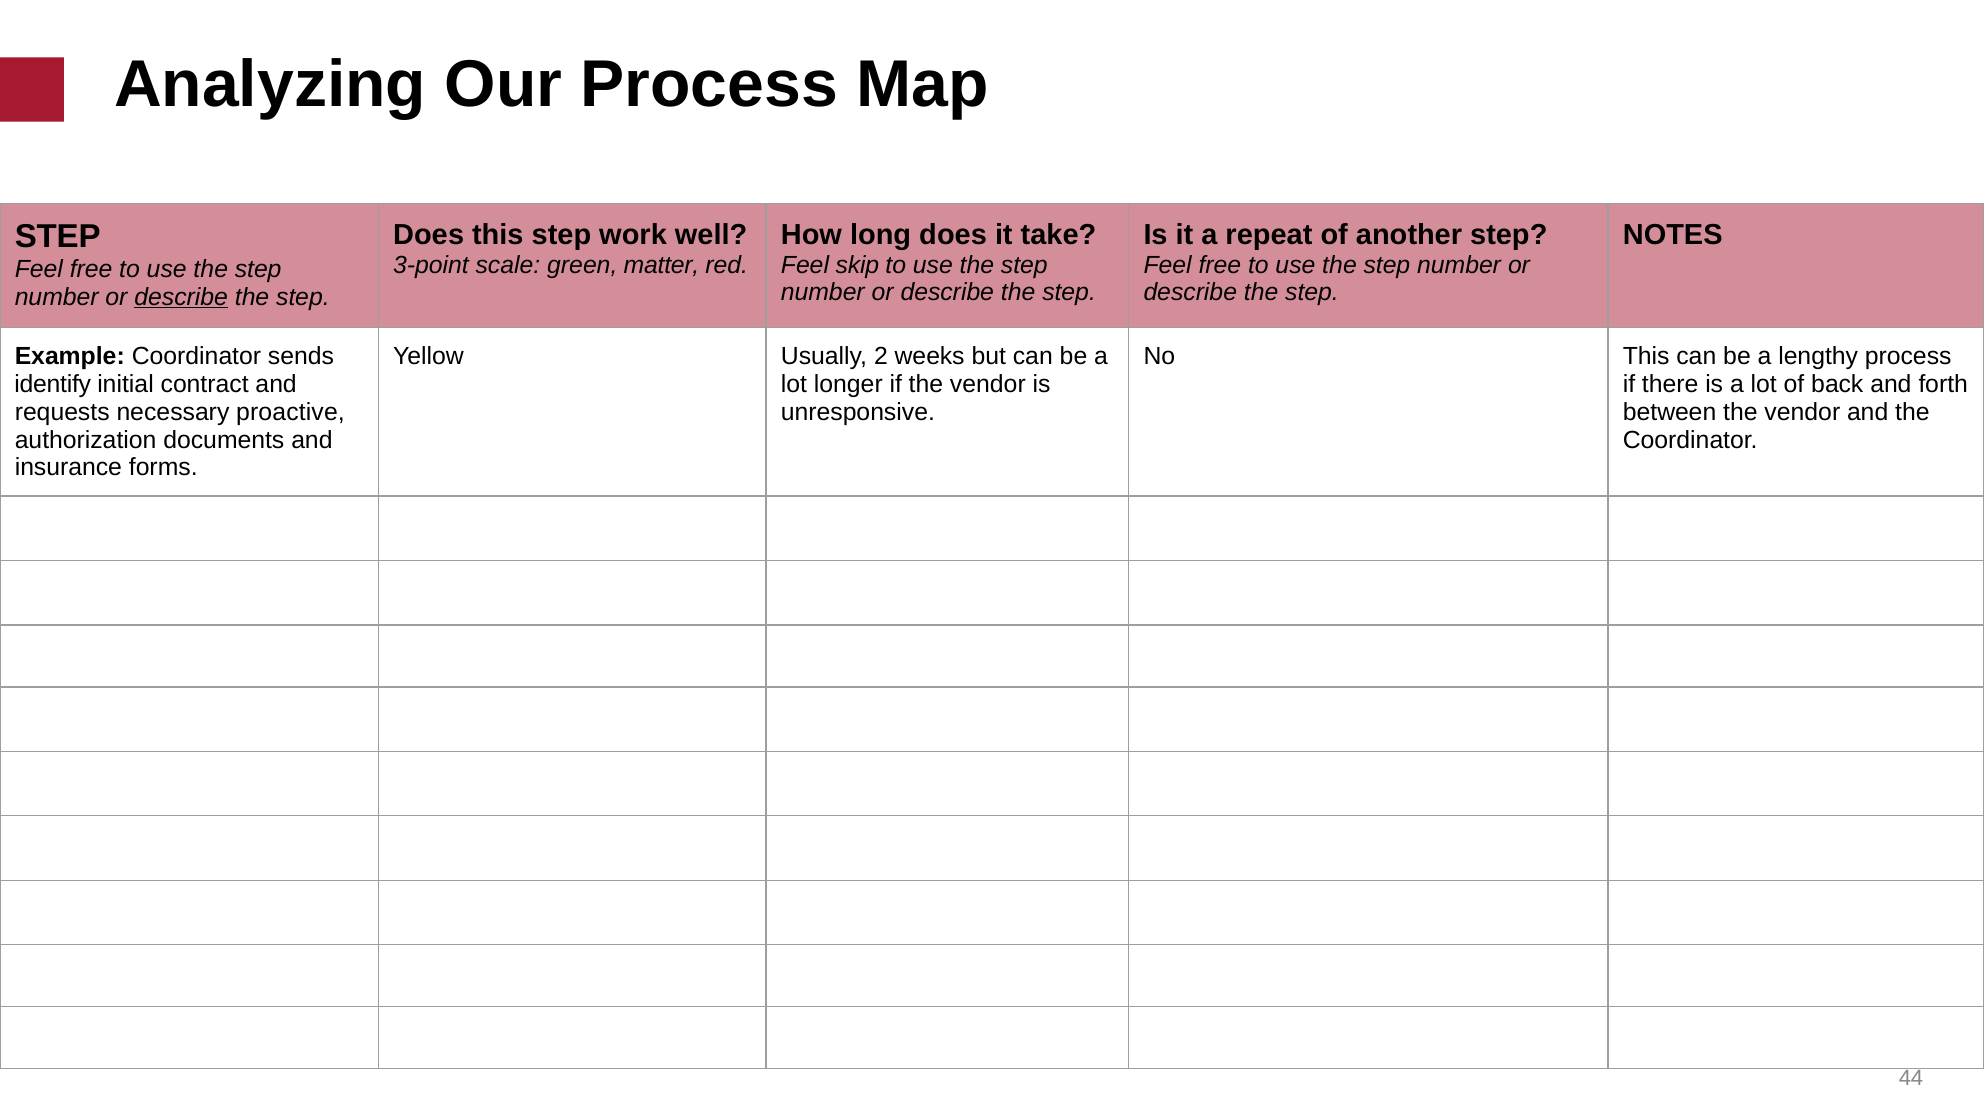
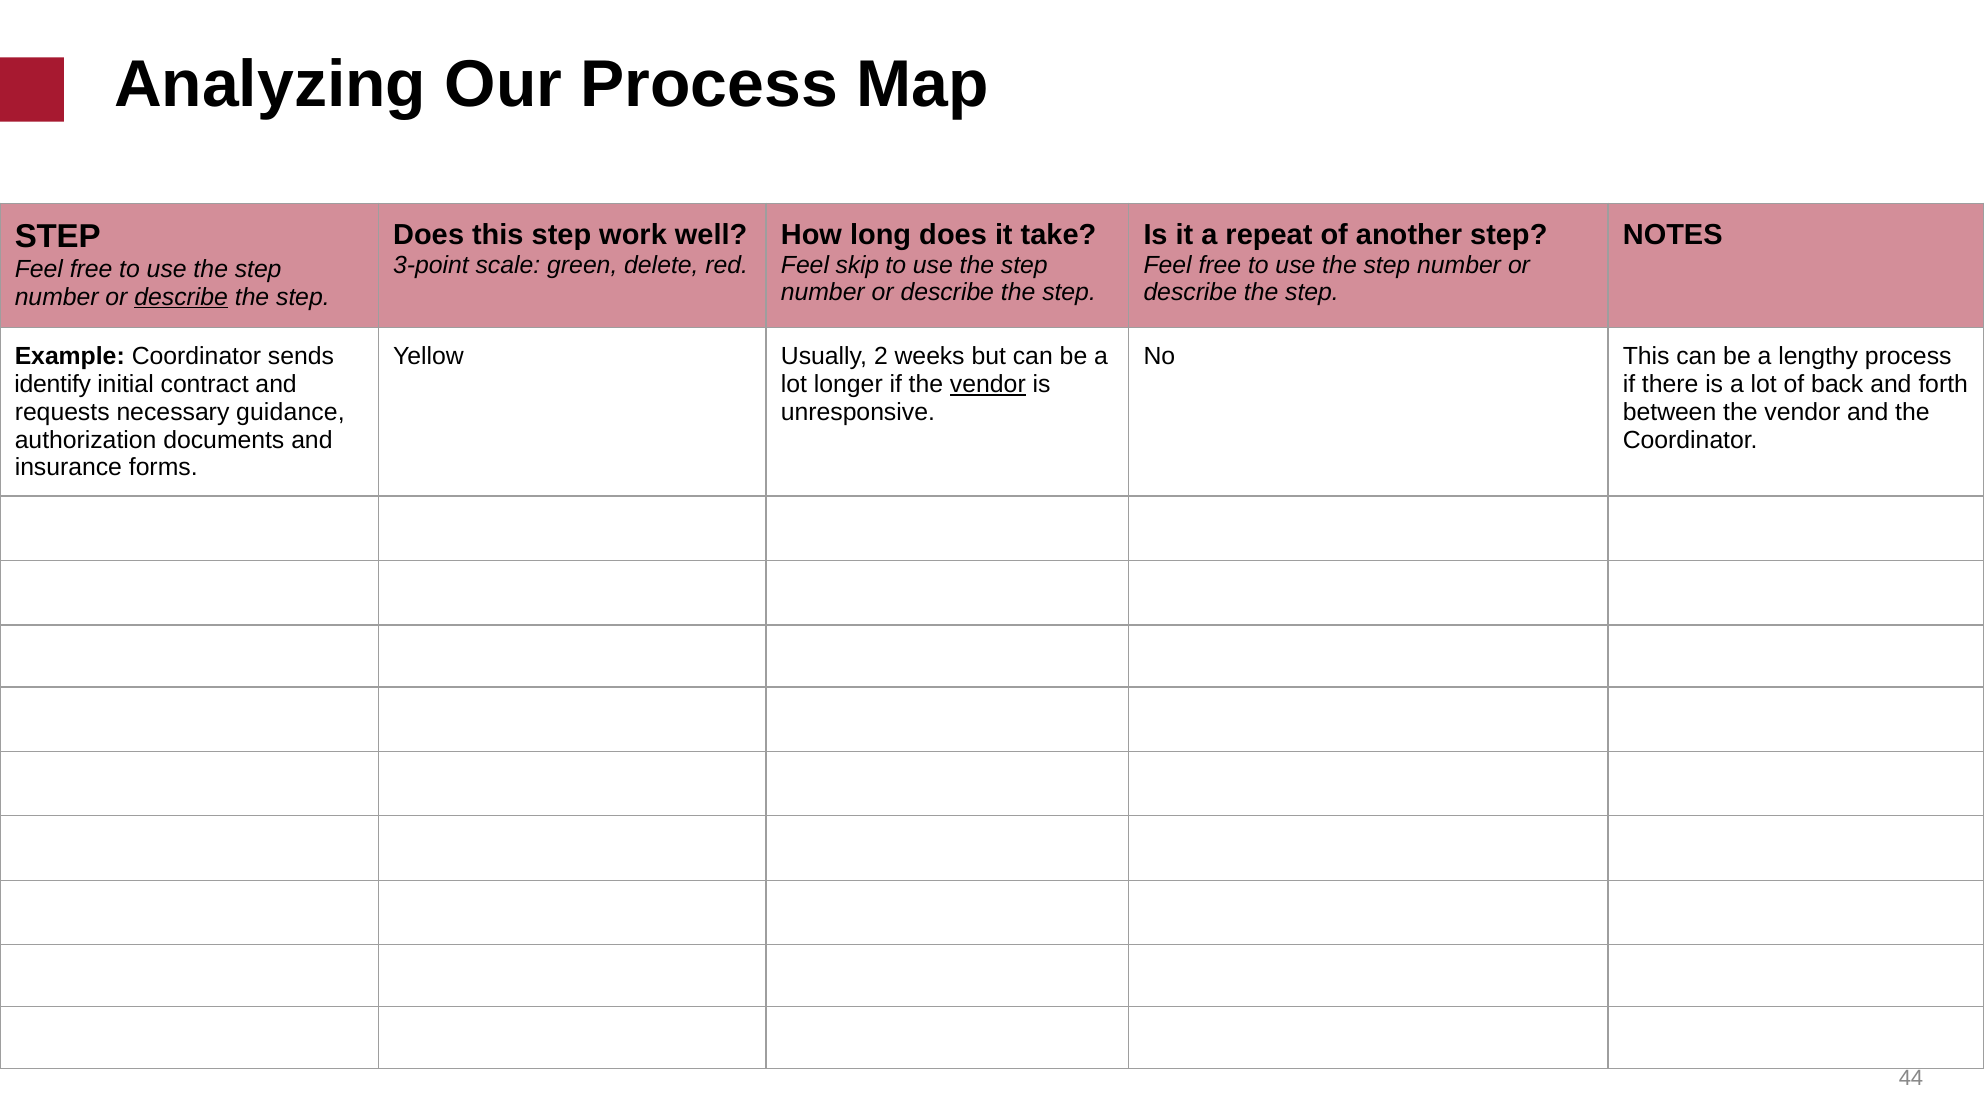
matter: matter -> delete
vendor at (988, 384) underline: none -> present
proactive: proactive -> guidance
